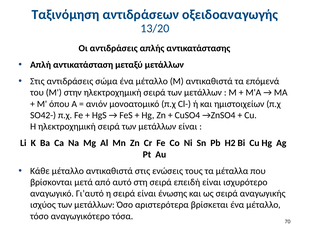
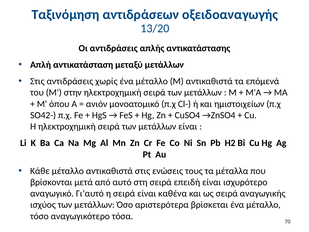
σώμα: σώμα -> χωρίς
ένωσης: ένωσης -> καθένα
